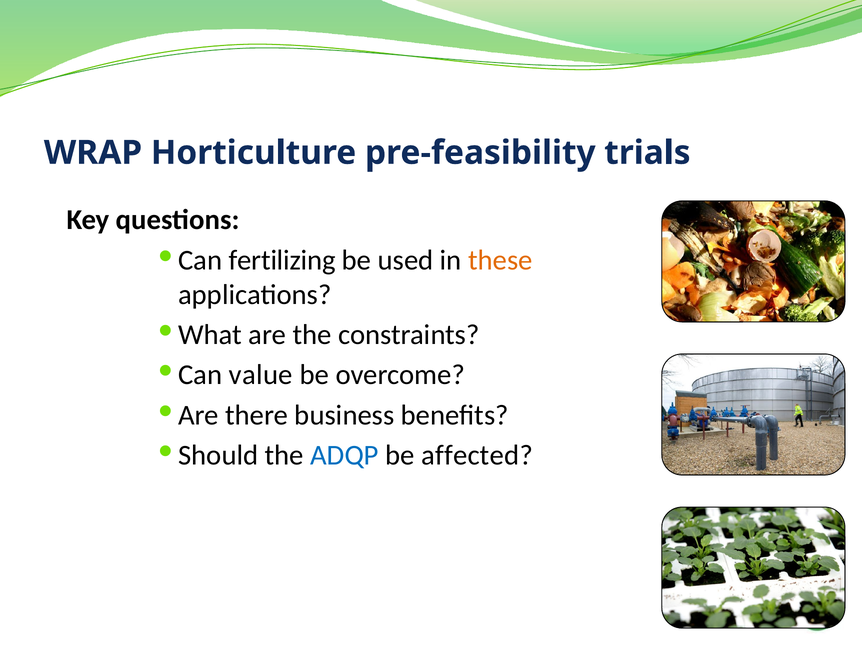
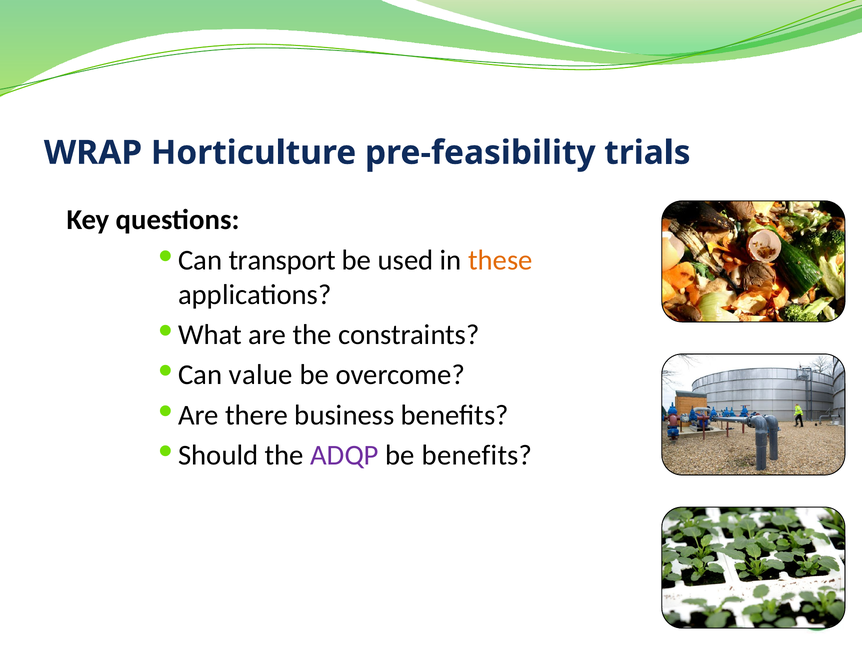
fertilizing: fertilizing -> transport
ADQP colour: blue -> purple
be affected: affected -> benefits
